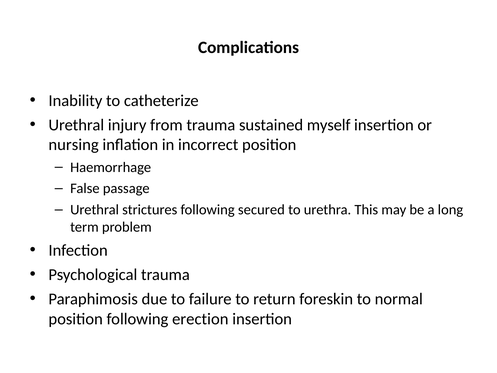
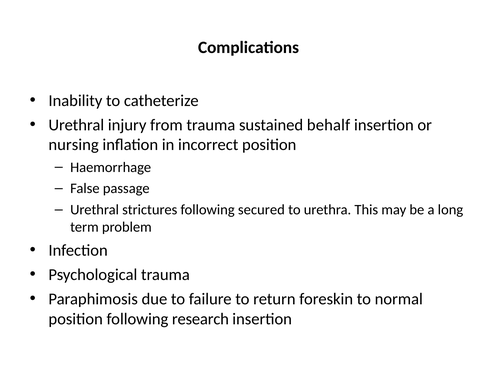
myself: myself -> behalf
erection: erection -> research
